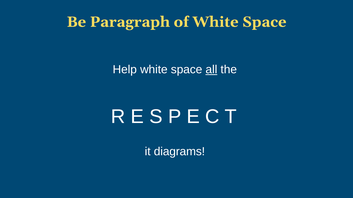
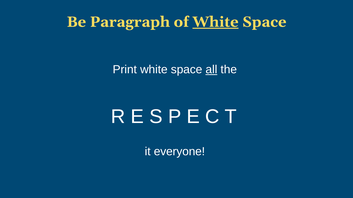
White at (216, 22) underline: none -> present
Help: Help -> Print
diagrams: diagrams -> everyone
